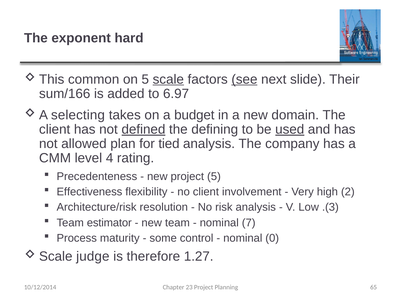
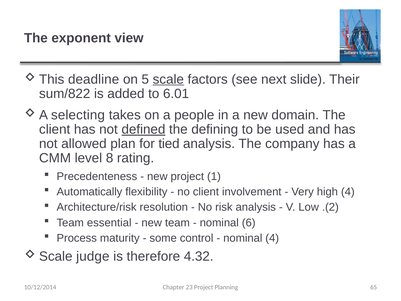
hard: hard -> view
common: common -> deadline
see underline: present -> none
sum/166: sum/166 -> sum/822
6.97: 6.97 -> 6.01
budget: budget -> people
used underline: present -> none
4: 4 -> 8
project 5: 5 -> 1
Effectiveness: Effectiveness -> Automatically
high 2: 2 -> 4
.(3: .(3 -> .(2
estimator: estimator -> essential
7: 7 -> 6
nominal 0: 0 -> 4
1.27: 1.27 -> 4.32
